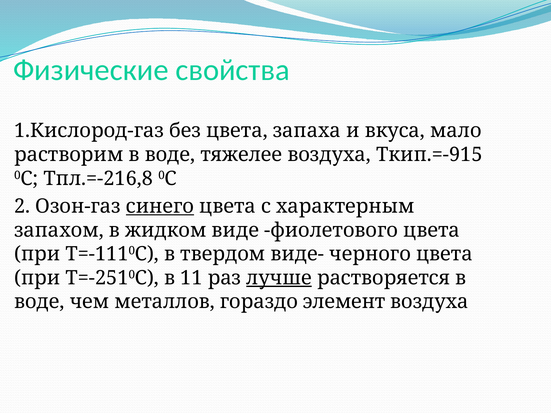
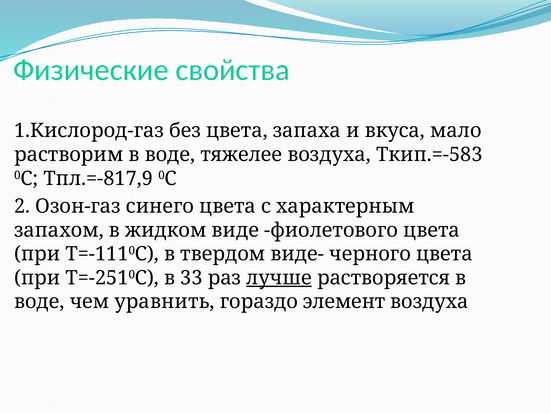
Ткип.=-915: Ткип.=-915 -> Ткип.=-583
Тпл.=-216,8: Тпл.=-216,8 -> Тпл.=-817,9
синего underline: present -> none
11: 11 -> 33
металлов: металлов -> уравнить
